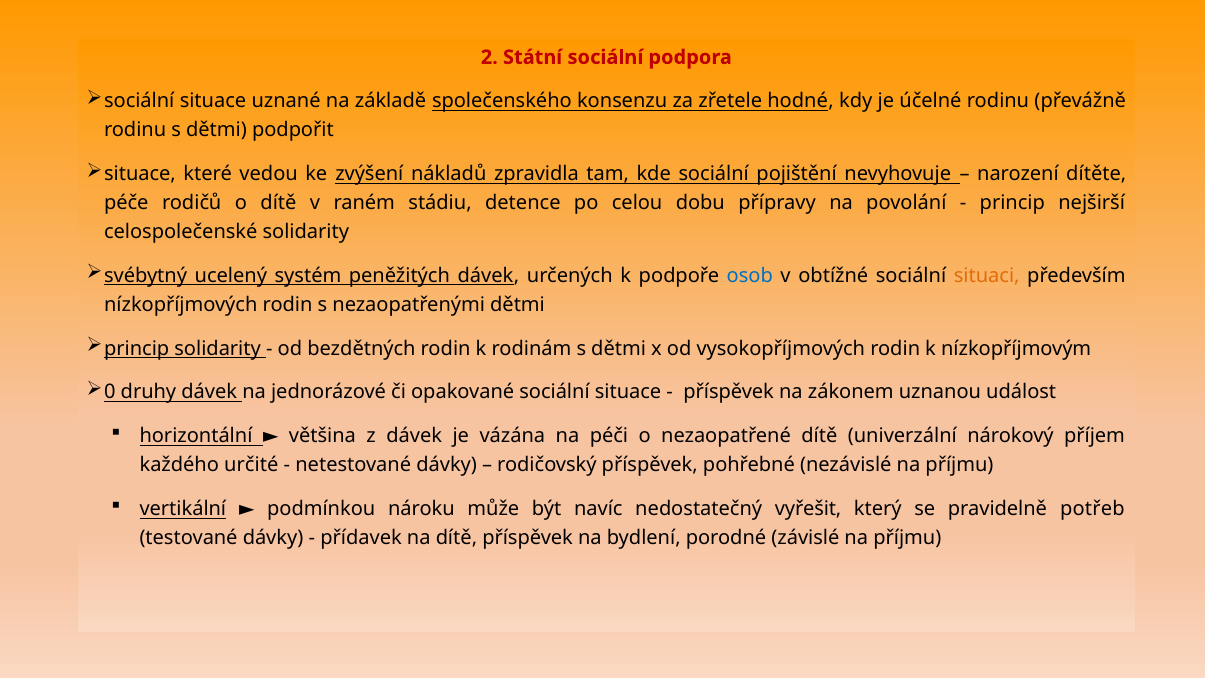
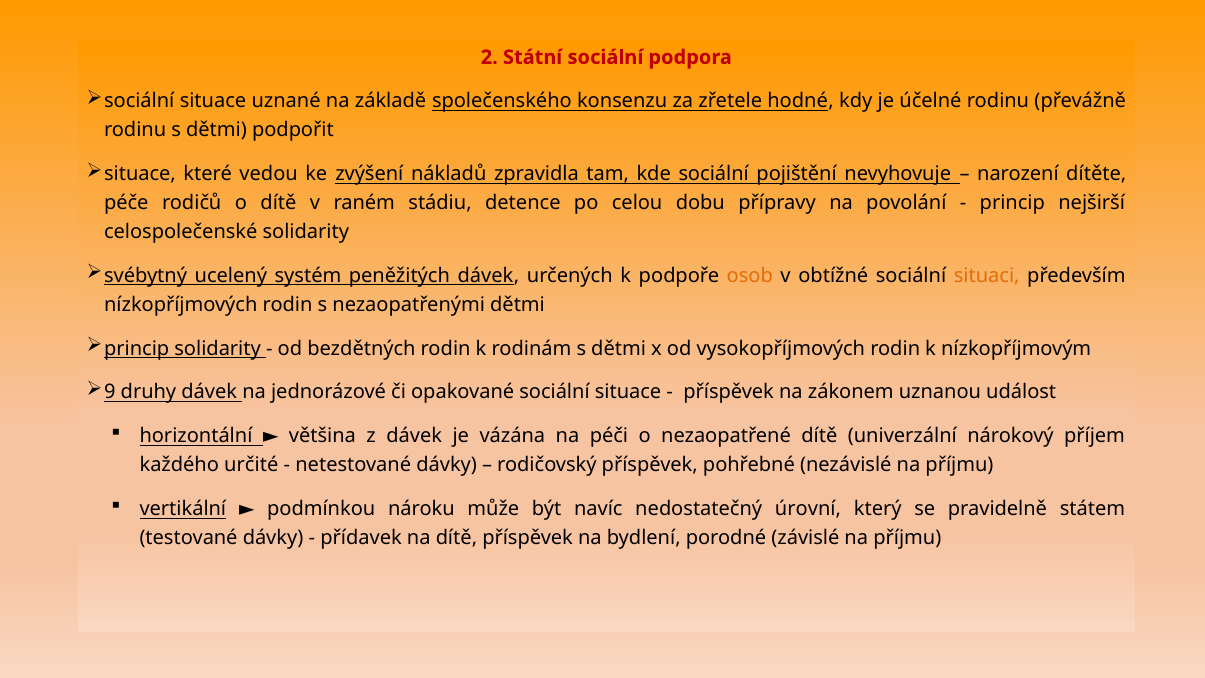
osob colour: blue -> orange
0: 0 -> 9
vyřešit: vyřešit -> úrovní
potřeb: potřeb -> státem
